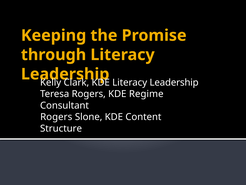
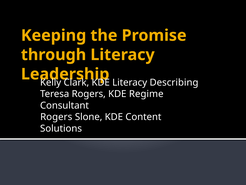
Leadership at (174, 82): Leadership -> Describing
Structure: Structure -> Solutions
